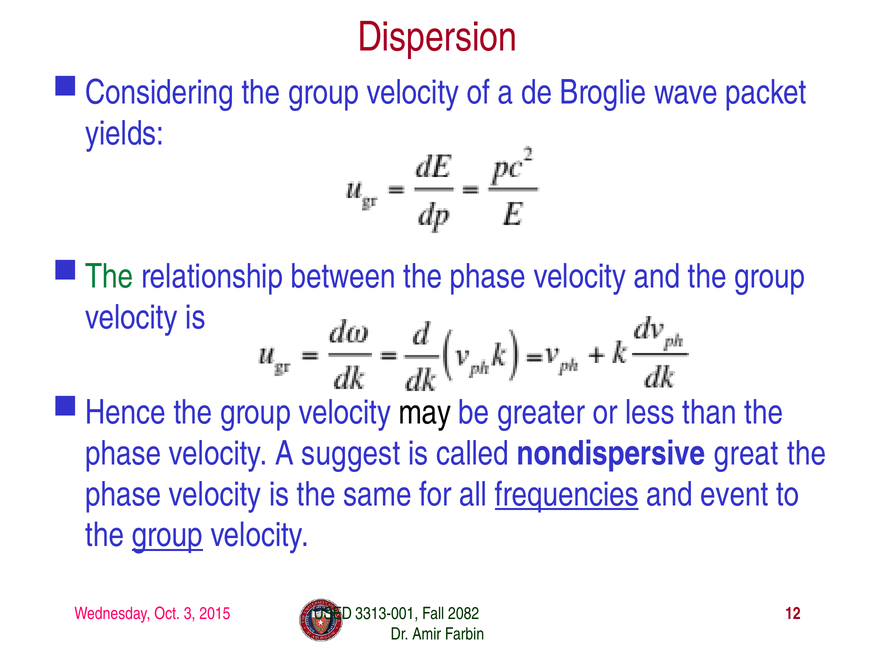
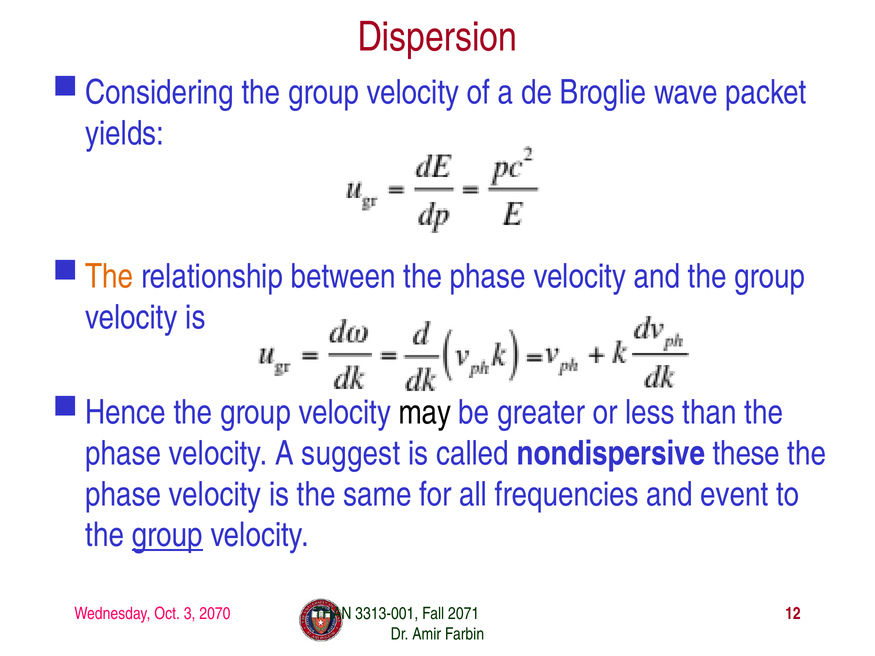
The at (109, 277) colour: green -> orange
great: great -> these
frequencies underline: present -> none
2015: 2015 -> 2070
USED at (333, 614): USED -> THAN
2082: 2082 -> 2071
